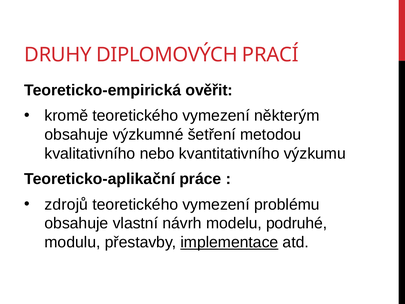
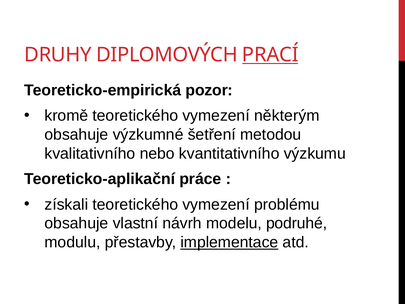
PRACÍ underline: none -> present
ověřit: ověřit -> pozor
zdrojů: zdrojů -> získali
